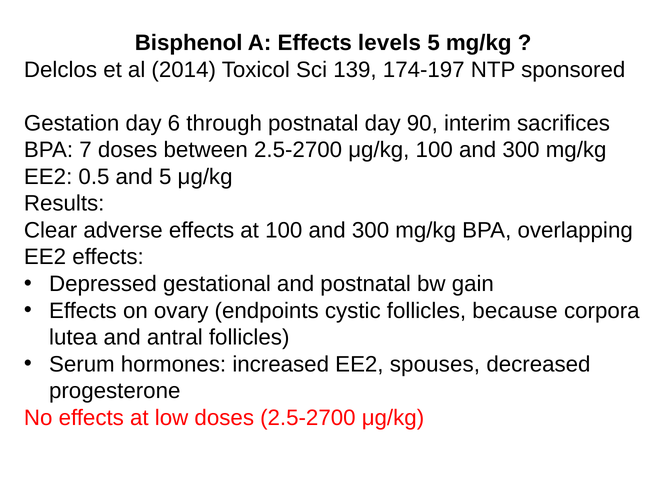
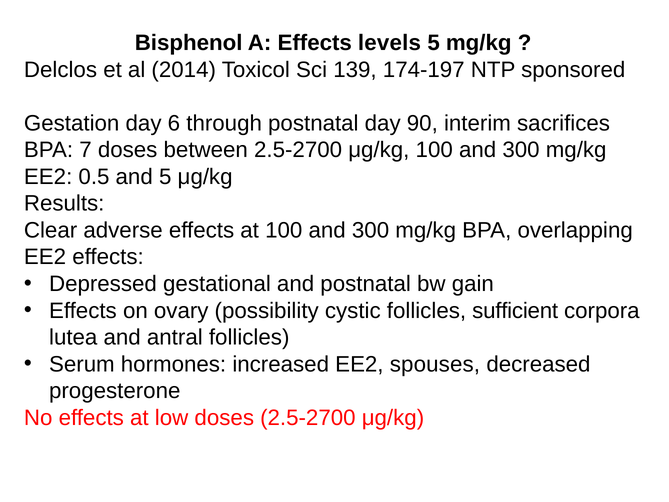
endpoints: endpoints -> possibility
because: because -> sufficient
